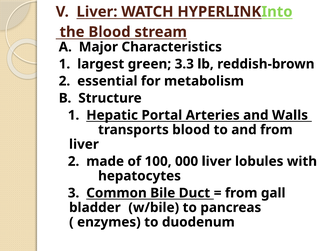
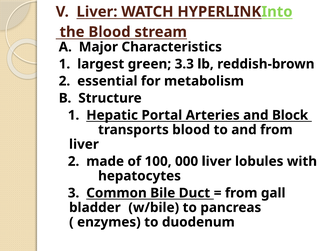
Walls: Walls -> Block
